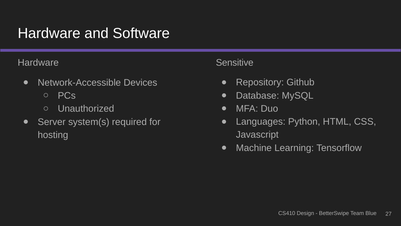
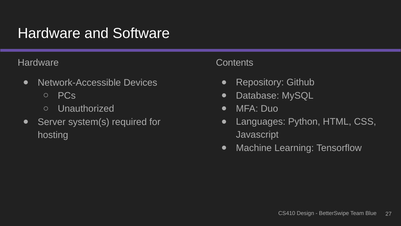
Sensitive: Sensitive -> Contents
